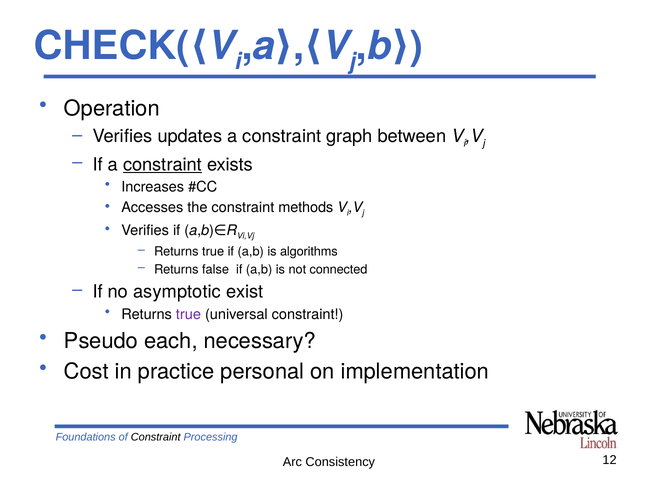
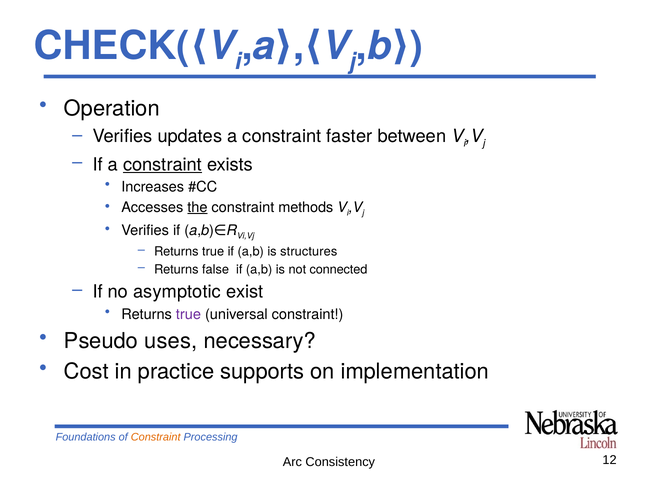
graph: graph -> faster
the underline: none -> present
algorithms: algorithms -> structures
each: each -> uses
personal: personal -> supports
Constraint at (156, 437) colour: black -> orange
